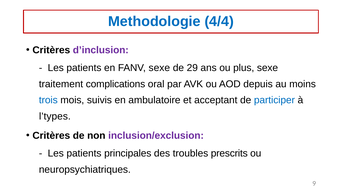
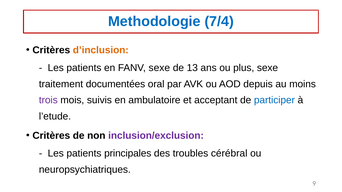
4/4: 4/4 -> 7/4
d’inclusion colour: purple -> orange
29: 29 -> 13
complications: complications -> documentées
trois colour: blue -> purple
l’types: l’types -> l’etude
prescrits: prescrits -> cérébral
